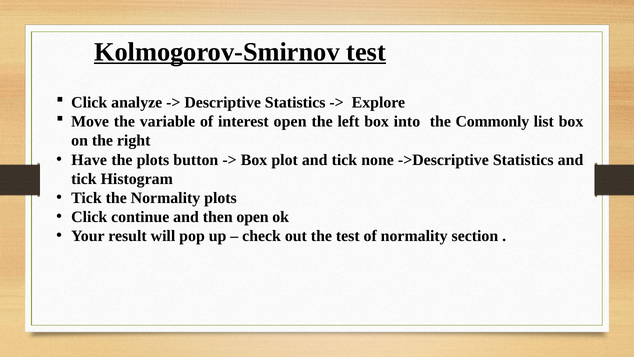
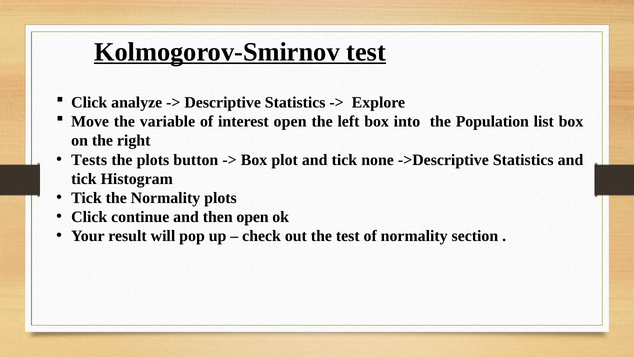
Commonly: Commonly -> Population
Have: Have -> Tests
